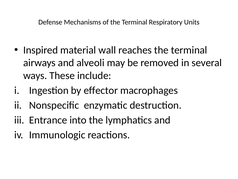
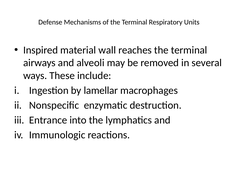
effector: effector -> lamellar
